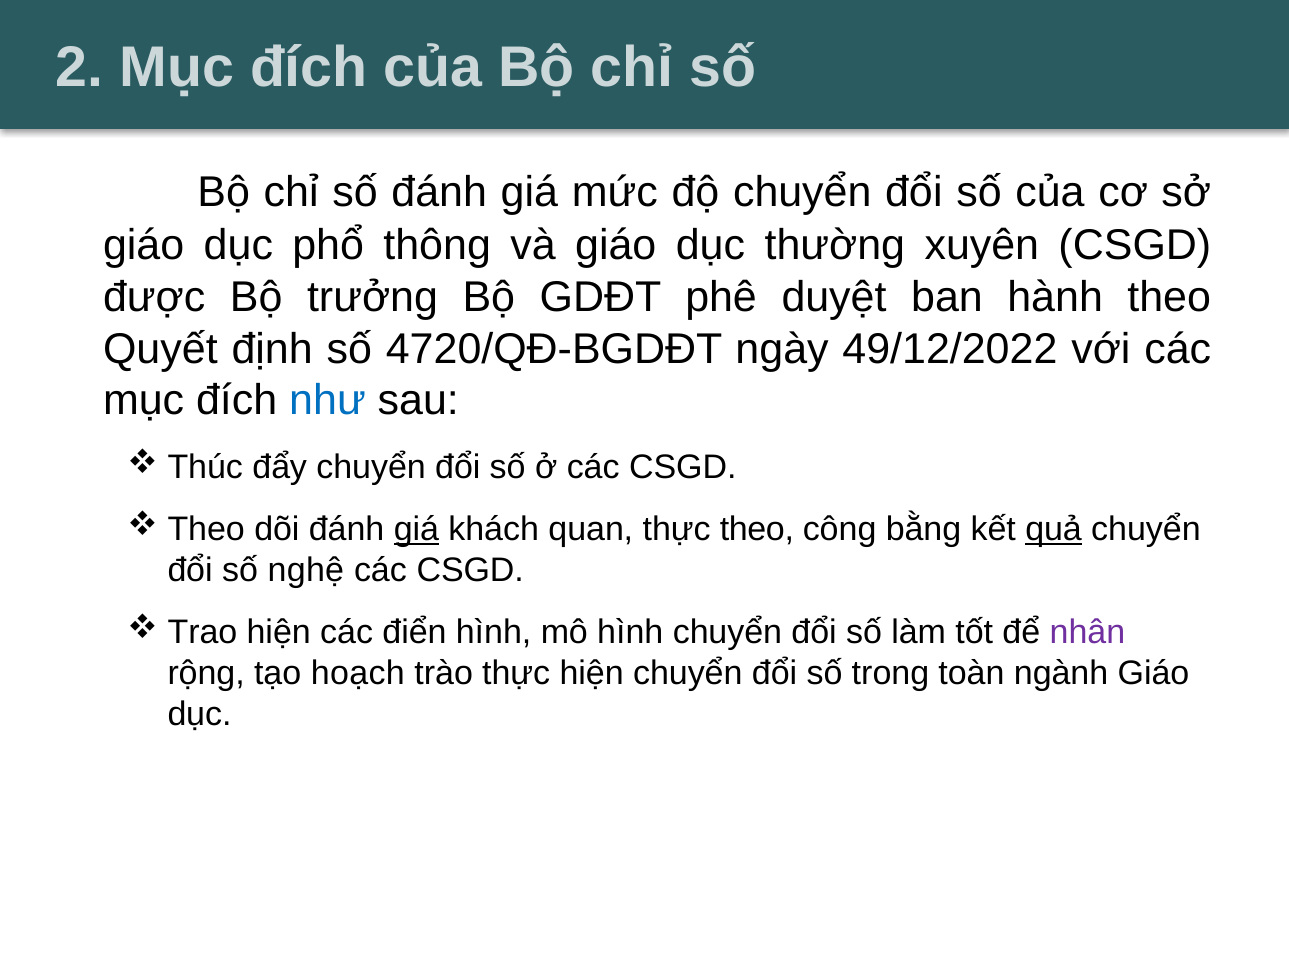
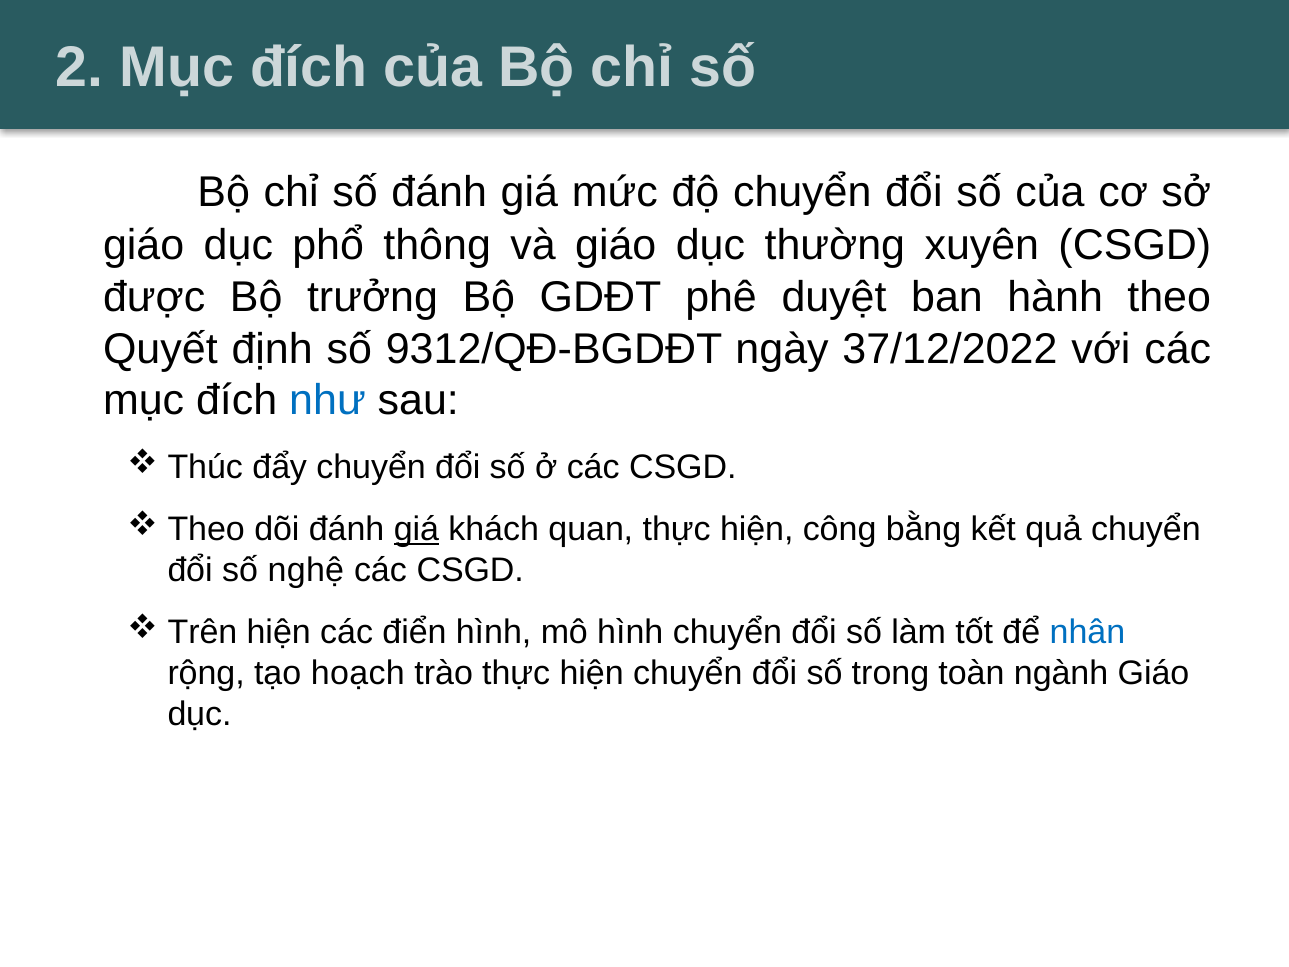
4720/QĐ-BGDĐT: 4720/QĐ-BGDĐT -> 9312/QĐ-BGDĐT
49/12/2022: 49/12/2022 -> 37/12/2022
quan thực theo: theo -> hiện
quả underline: present -> none
Trao: Trao -> Trên
nhân colour: purple -> blue
